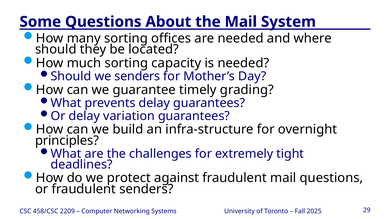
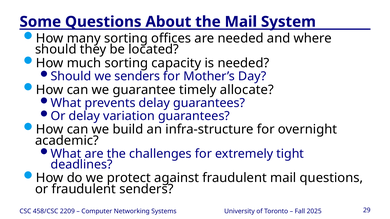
grading: grading -> allocate
principles: principles -> academic
